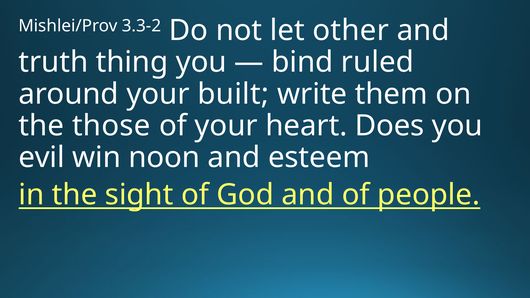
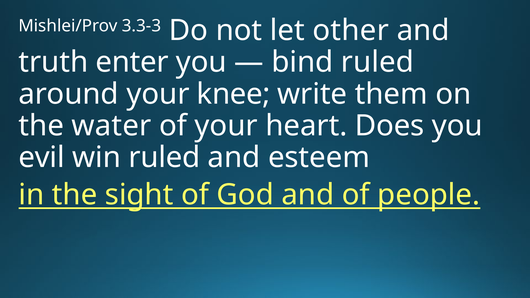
3.3-2: 3.3-2 -> 3.3-3
thing: thing -> enter
built: built -> knee
those: those -> water
win noon: noon -> ruled
